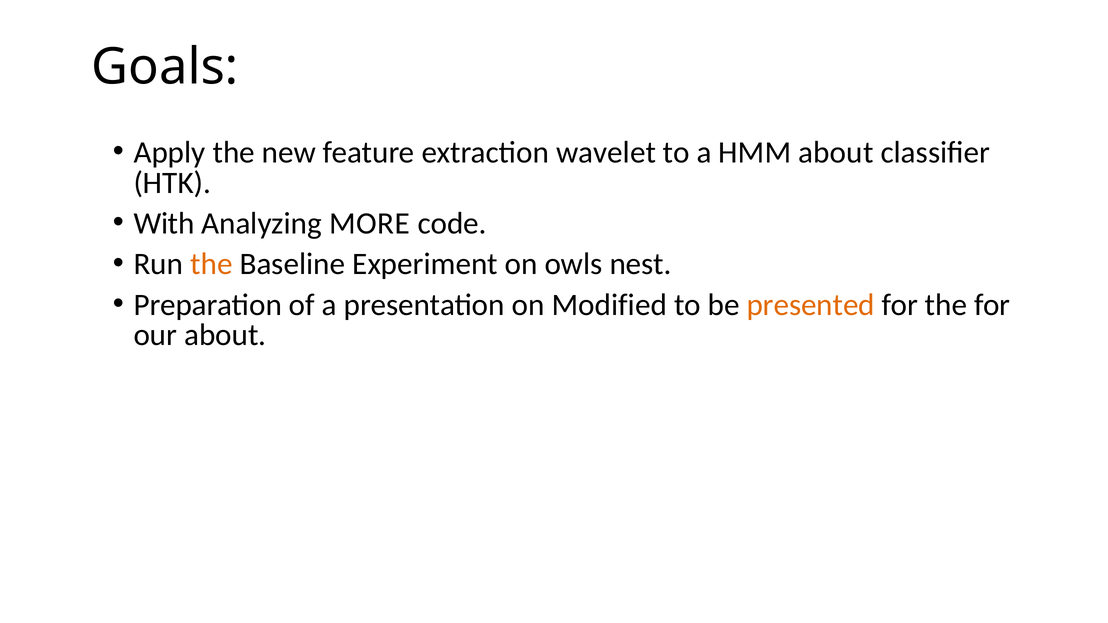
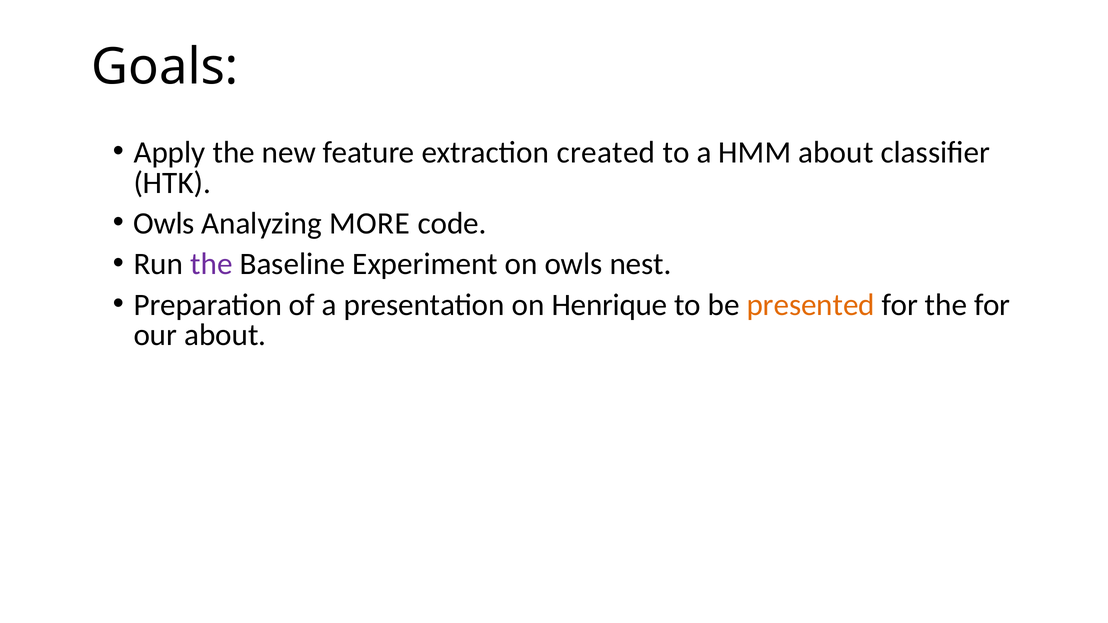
wavelet: wavelet -> created
With at (164, 224): With -> Owls
the at (211, 264) colour: orange -> purple
Modified: Modified -> Henrique
